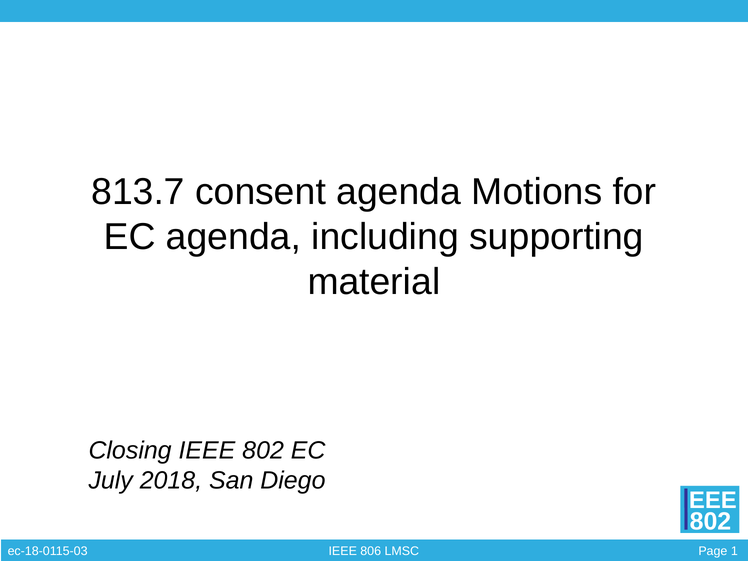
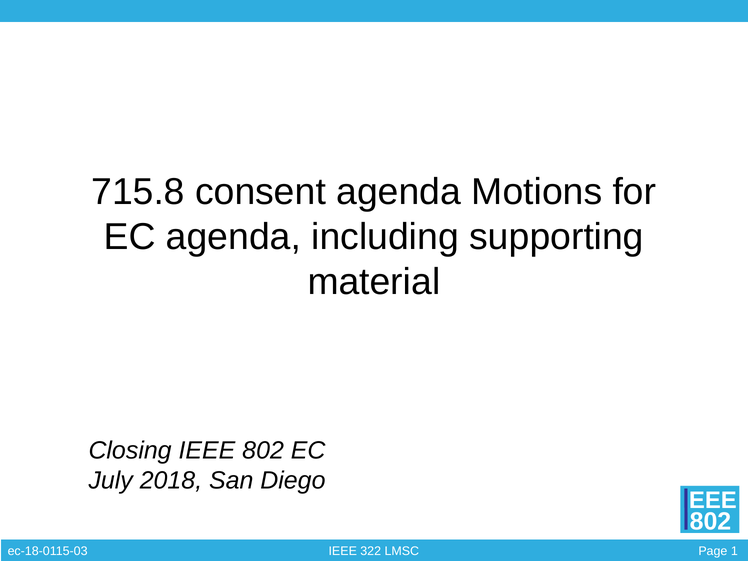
813.7: 813.7 -> 715.8
806: 806 -> 322
